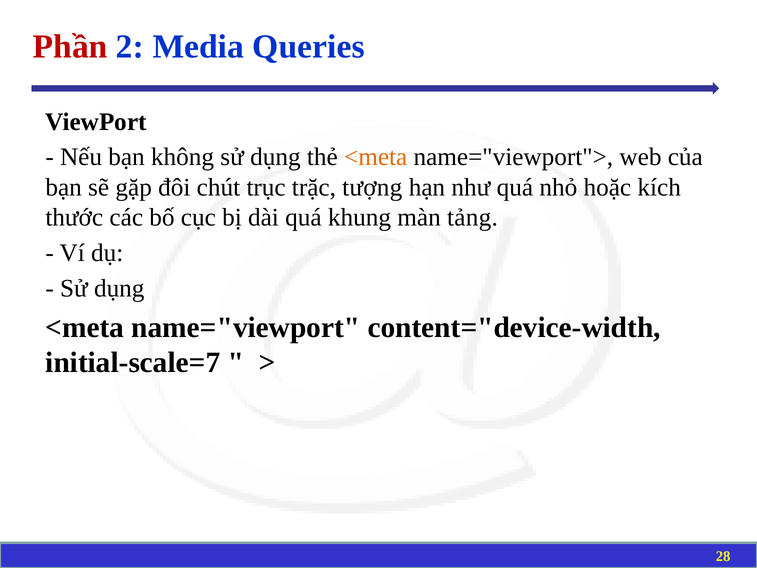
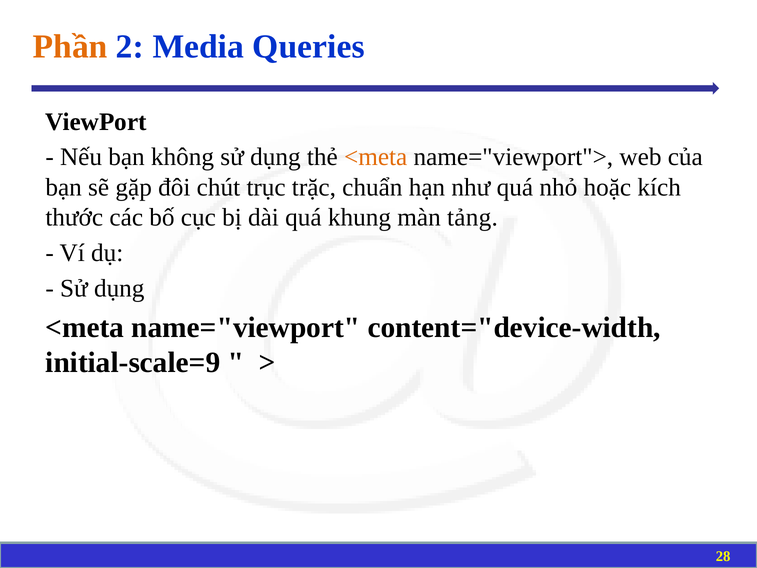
Phần colour: red -> orange
tượng: tượng -> chuẩn
initial-scale=7: initial-scale=7 -> initial-scale=9
